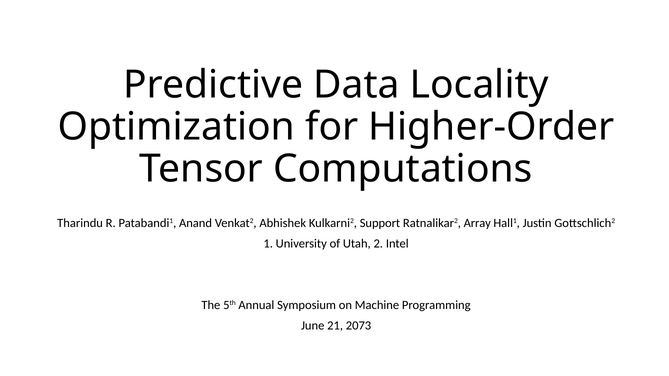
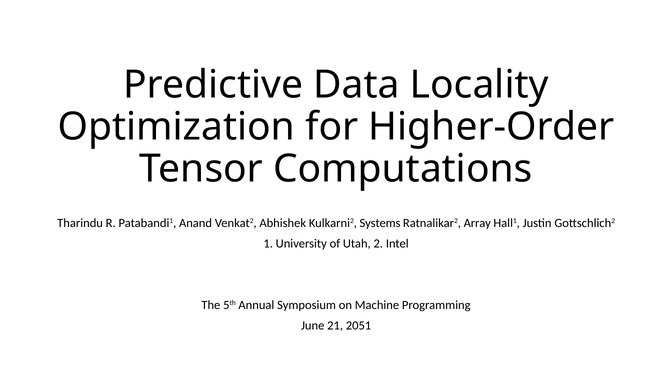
Support: Support -> Systems
2073: 2073 -> 2051
